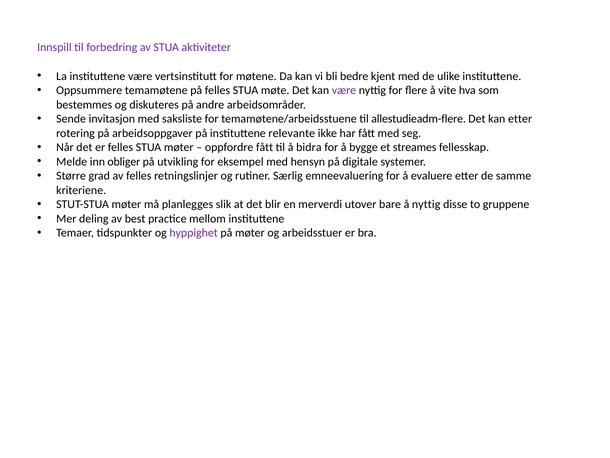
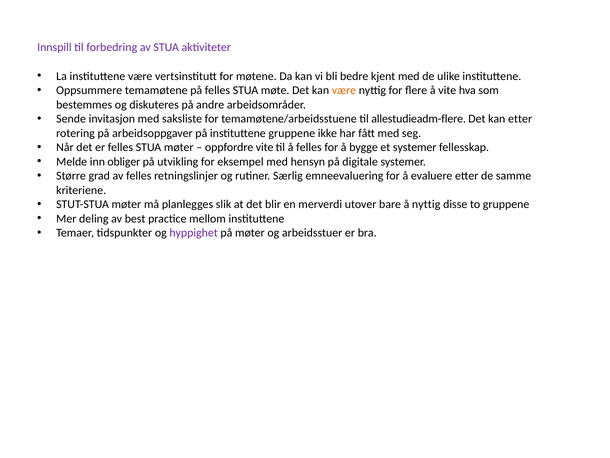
være at (344, 90) colour: purple -> orange
instituttene relevante: relevante -> gruppene
oppfordre fått: fått -> vite
å bidra: bidra -> felles
et streames: streames -> systemer
